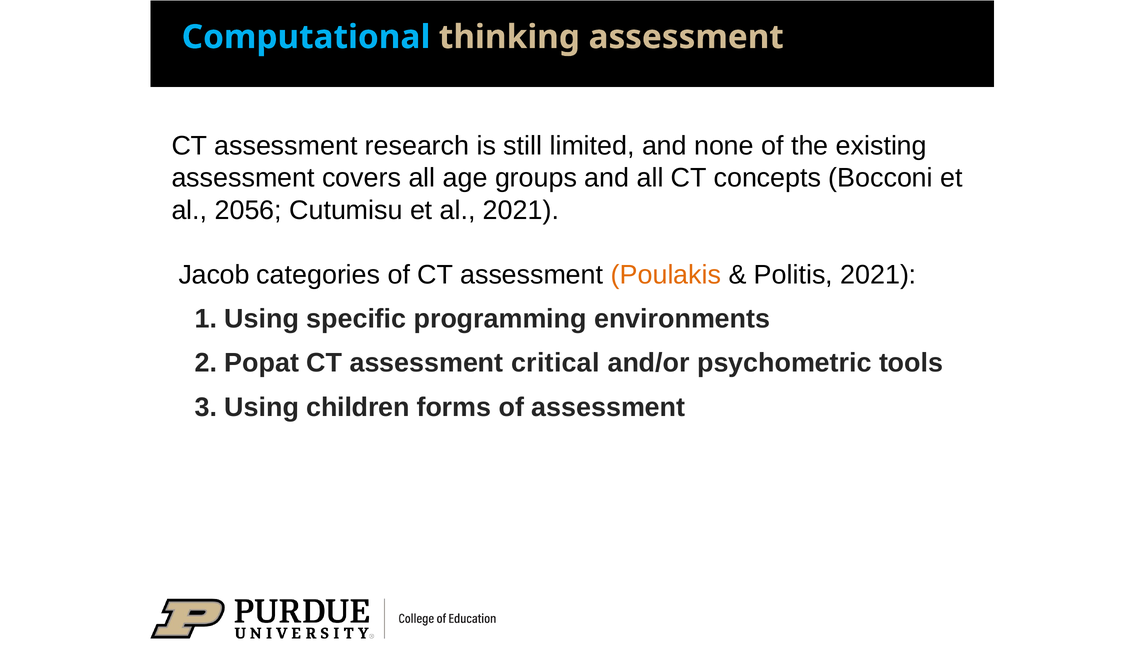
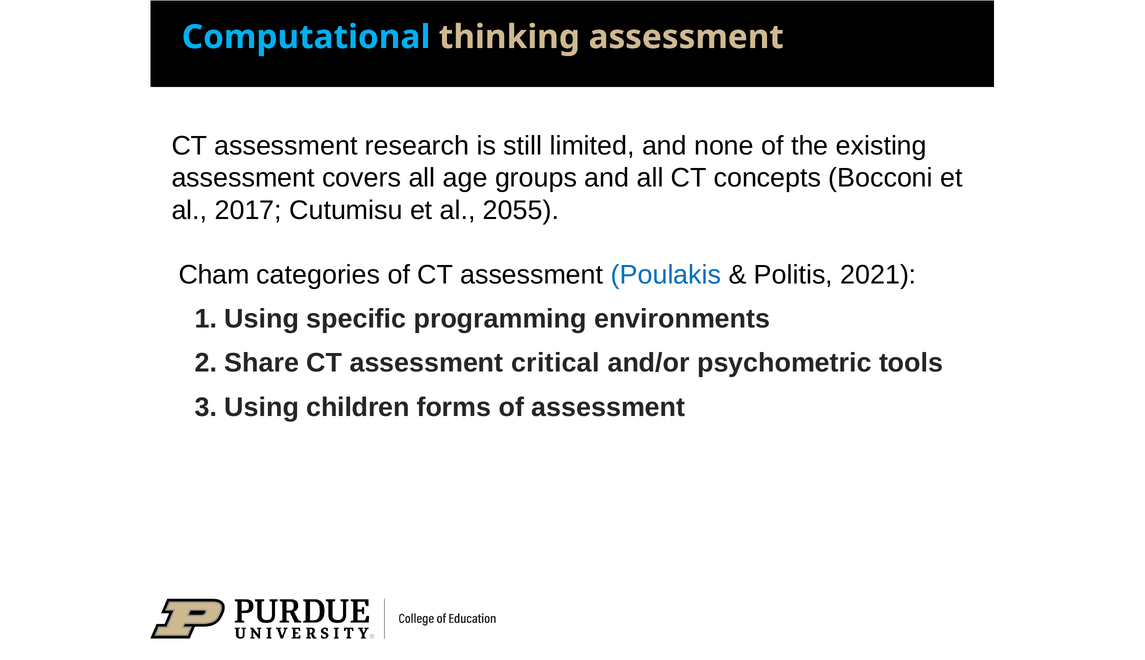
2056: 2056 -> 2017
al 2021: 2021 -> 2055
Jacob: Jacob -> Cham
Poulakis colour: orange -> blue
Popat: Popat -> Share
